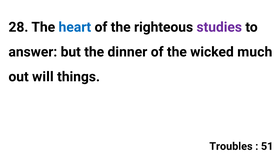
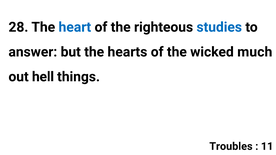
studies colour: purple -> blue
dinner: dinner -> hearts
will: will -> hell
51: 51 -> 11
